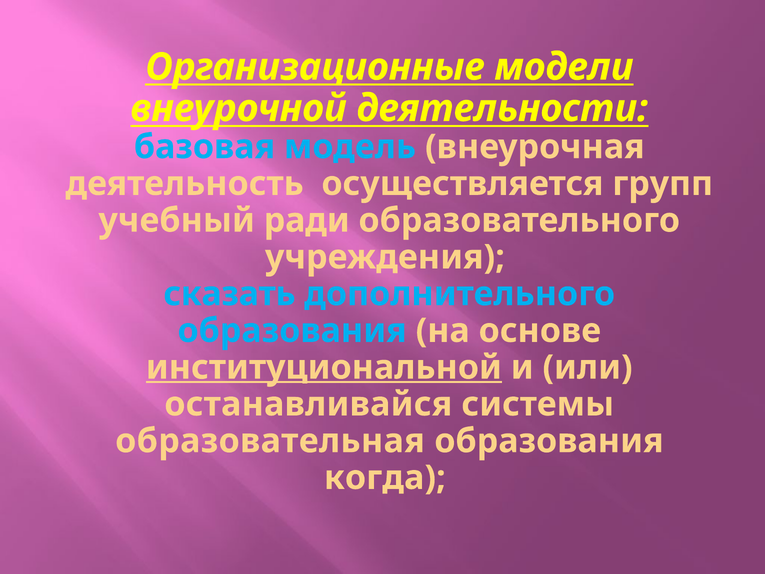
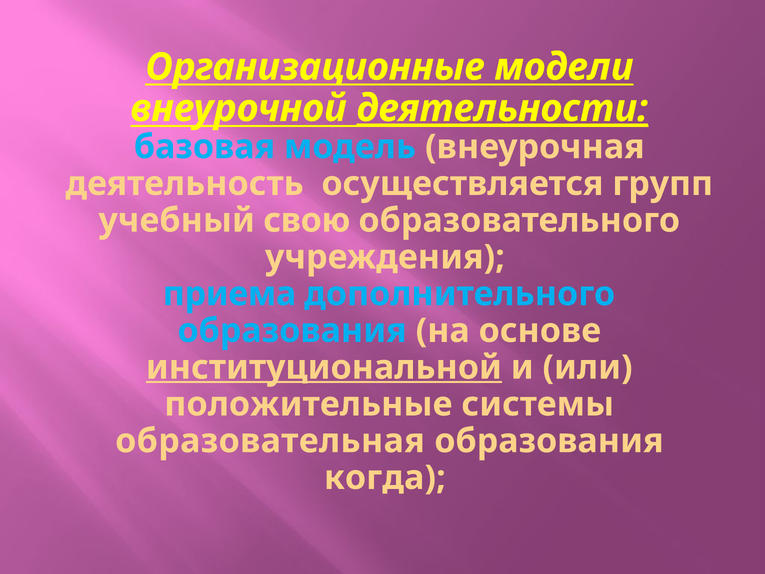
деятельности underline: none -> present
ради: ради -> свою
сказать: сказать -> приема
останавливайся: останавливайся -> положительные
